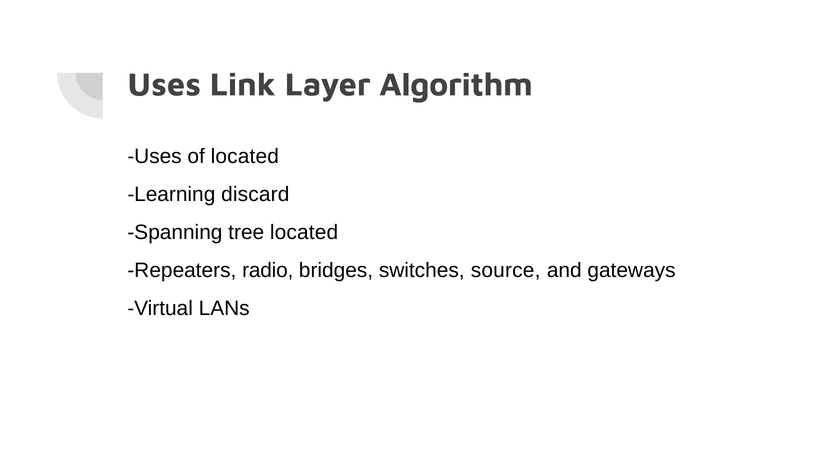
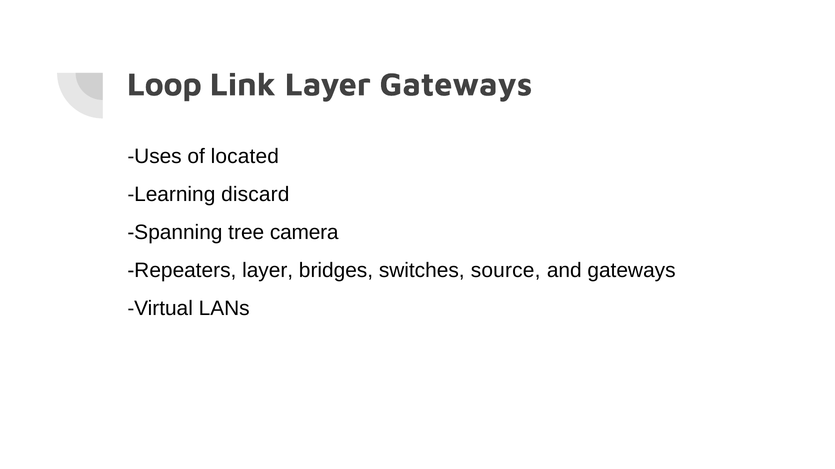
Uses at (164, 85): Uses -> Loop
Layer Algorithm: Algorithm -> Gateways
tree located: located -> camera
Repeaters radio: radio -> layer
